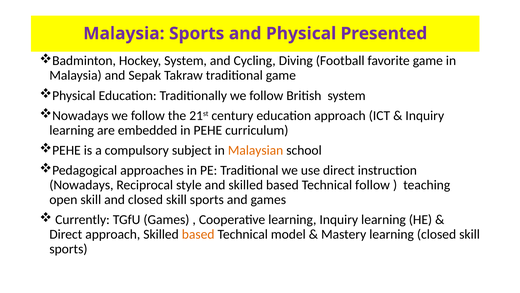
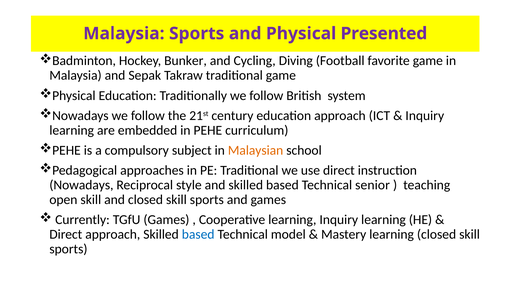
Hockey System: System -> Bunker
Technical follow: follow -> senior
based at (198, 234) colour: orange -> blue
